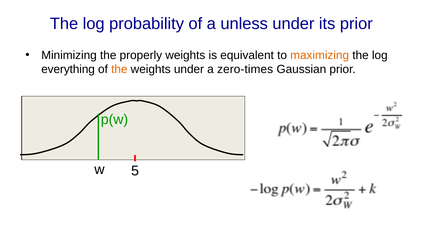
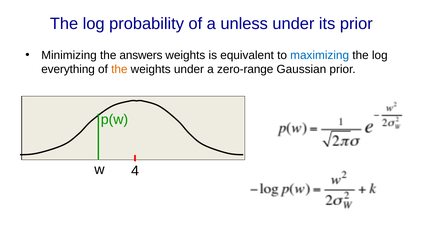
properly: properly -> answers
maximizing colour: orange -> blue
zero-times: zero-times -> zero-range
5: 5 -> 4
